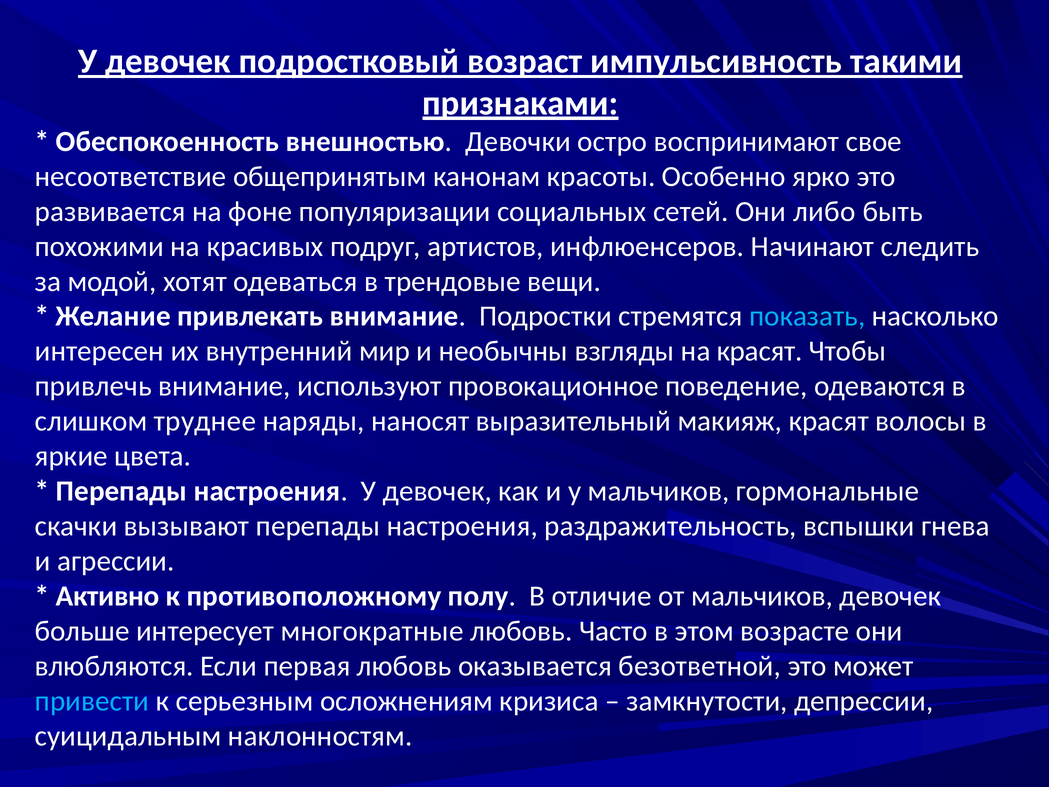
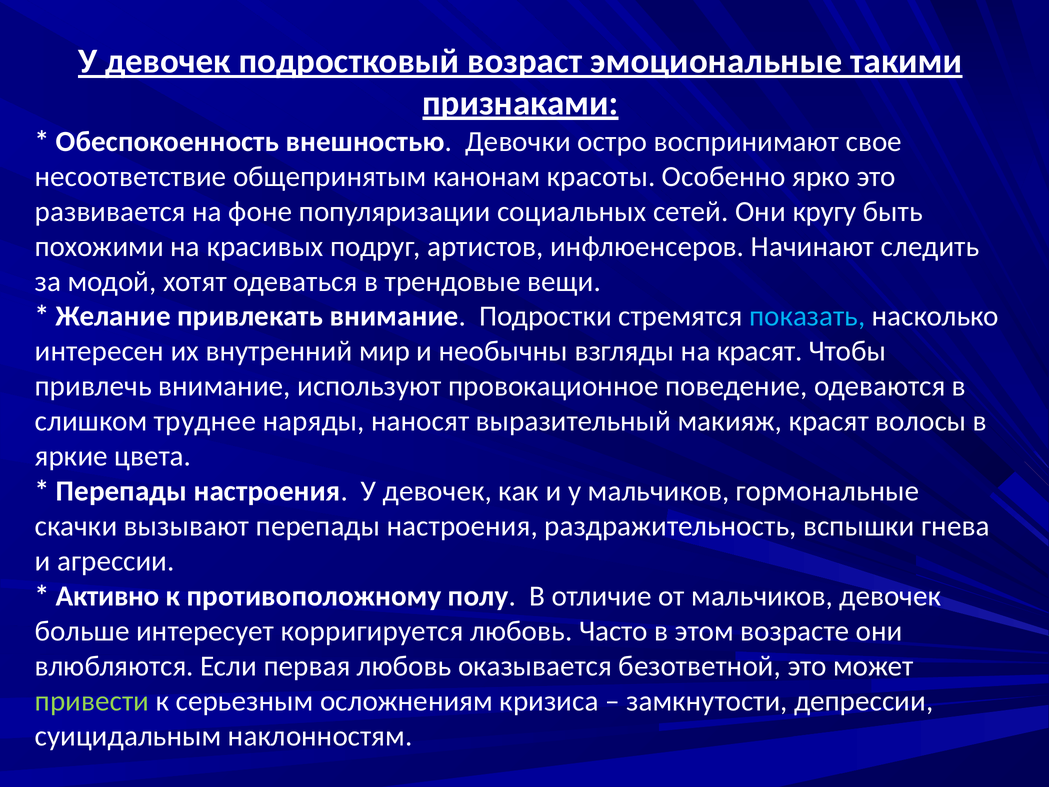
импульсивность: импульсивность -> эмоциональные
либо: либо -> кругу
многократные: многократные -> корригируется
привести colour: light blue -> light green
